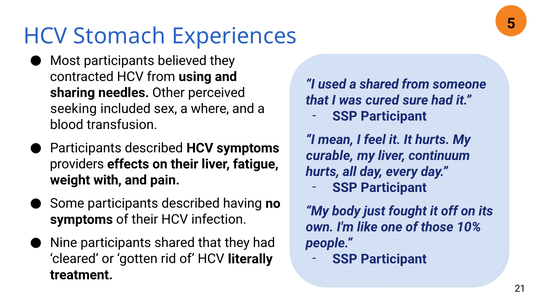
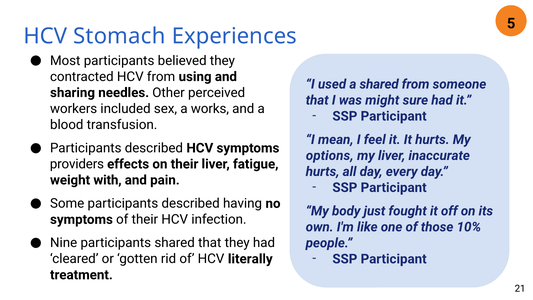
cured: cured -> might
seeking: seeking -> workers
where: where -> works
curable: curable -> options
continuum: continuum -> inaccurate
